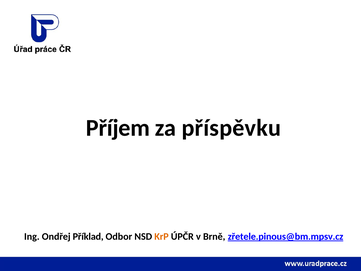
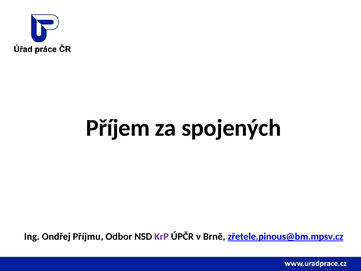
příspěvku: příspěvku -> spojených
Příklad: Příklad -> Příjmu
KrP colour: orange -> purple
